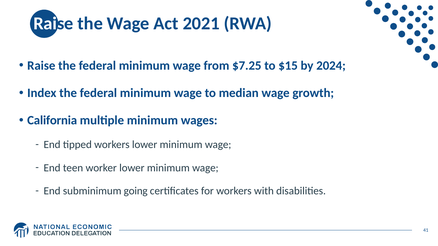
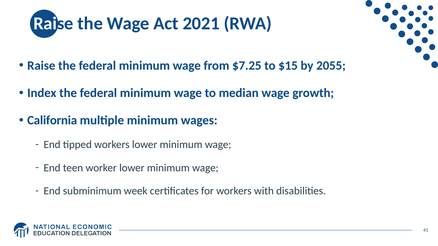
2024: 2024 -> 2055
going: going -> week
